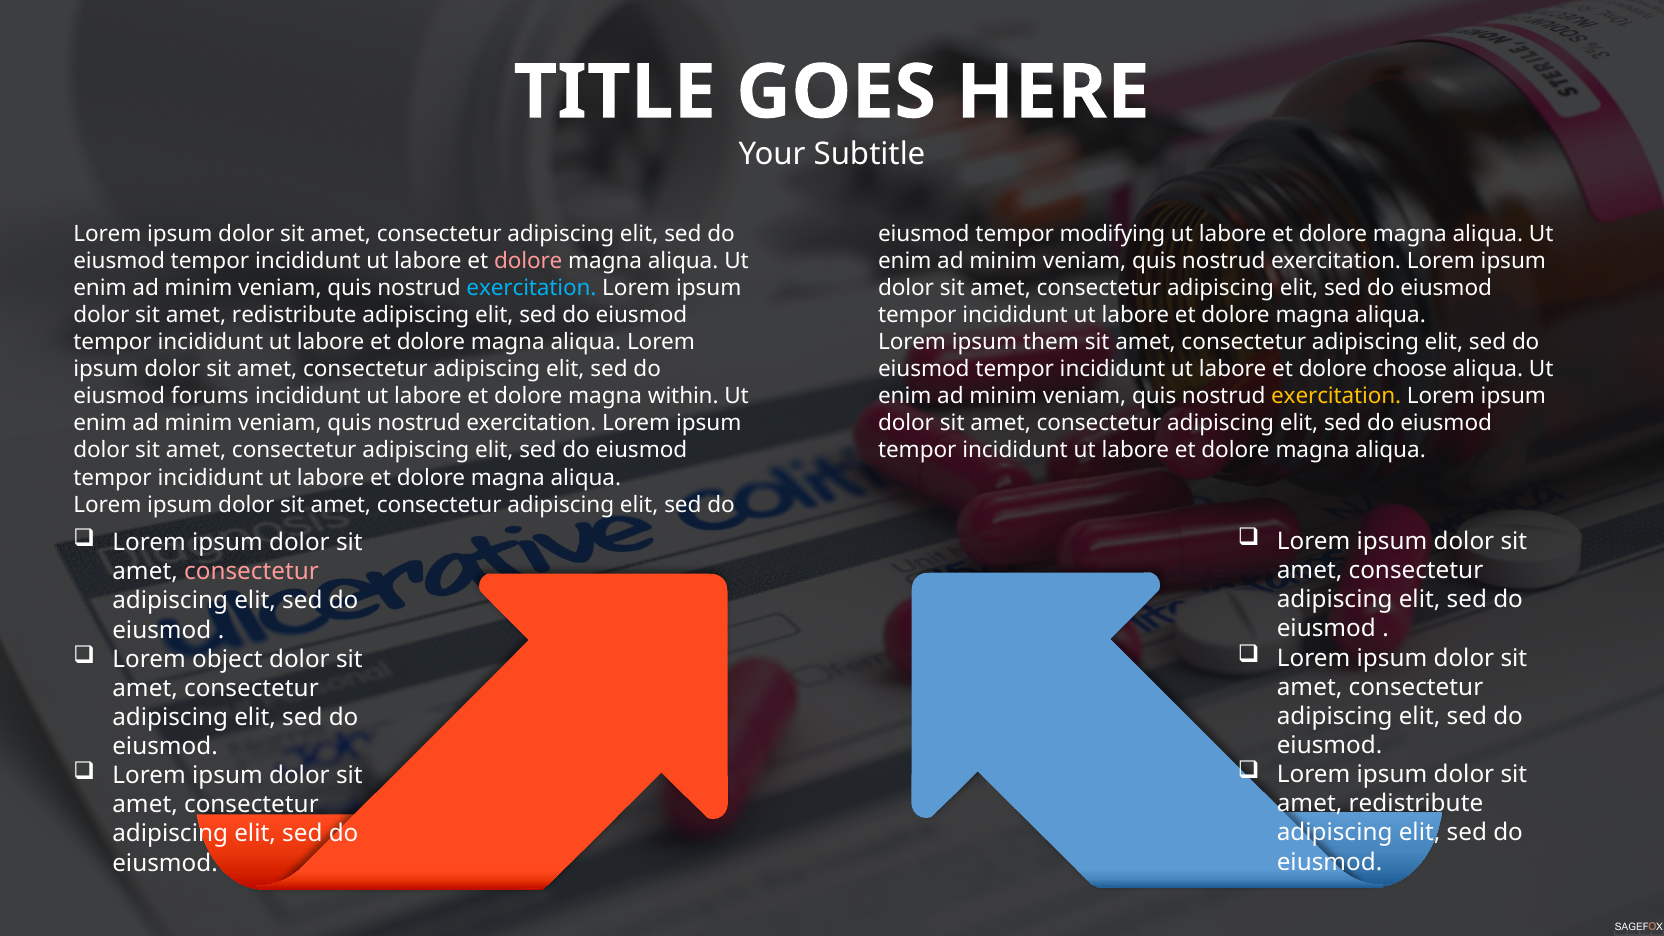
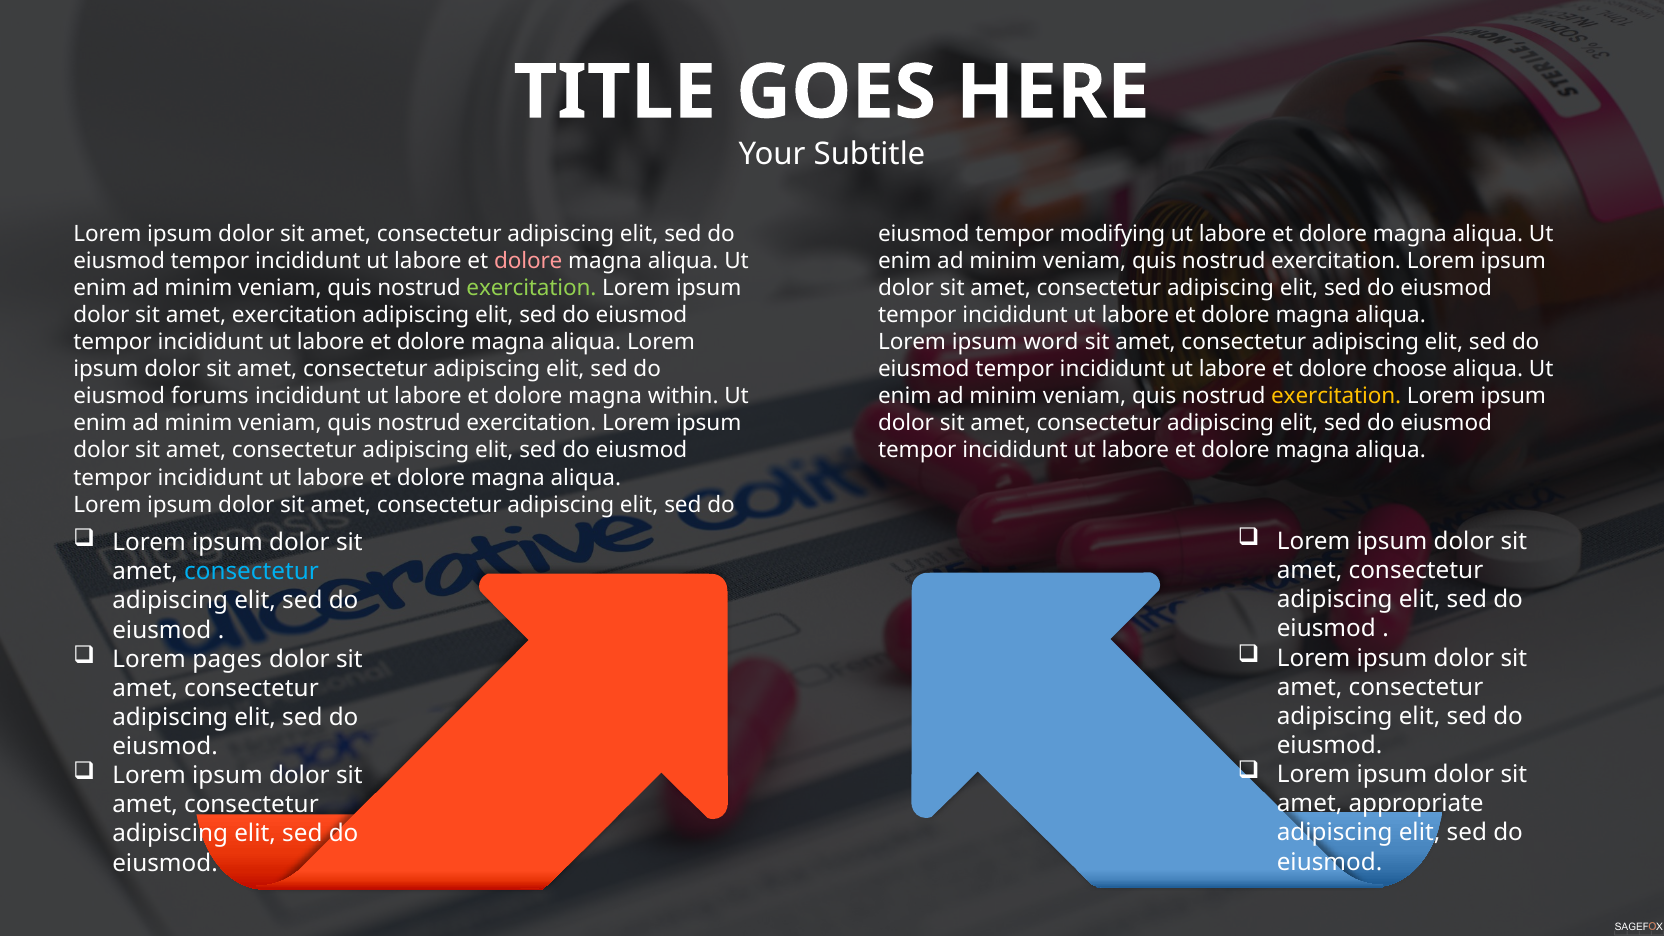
exercitation at (531, 288) colour: light blue -> light green
redistribute at (294, 315): redistribute -> exercitation
them: them -> word
consectetur at (251, 572) colour: pink -> light blue
object: object -> pages
redistribute at (1416, 804): redistribute -> appropriate
